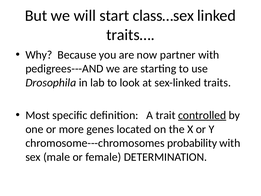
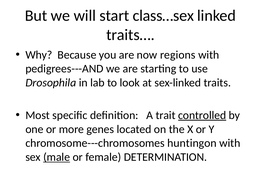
partner: partner -> regions
probability: probability -> huntingon
male underline: none -> present
